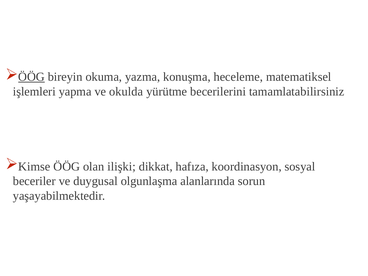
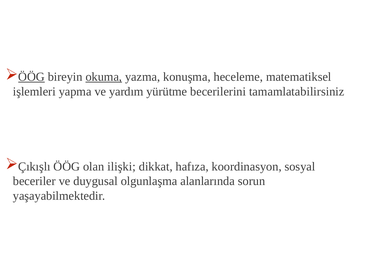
okuma underline: none -> present
okulda: okulda -> yardım
Kimse: Kimse -> Çıkışlı
